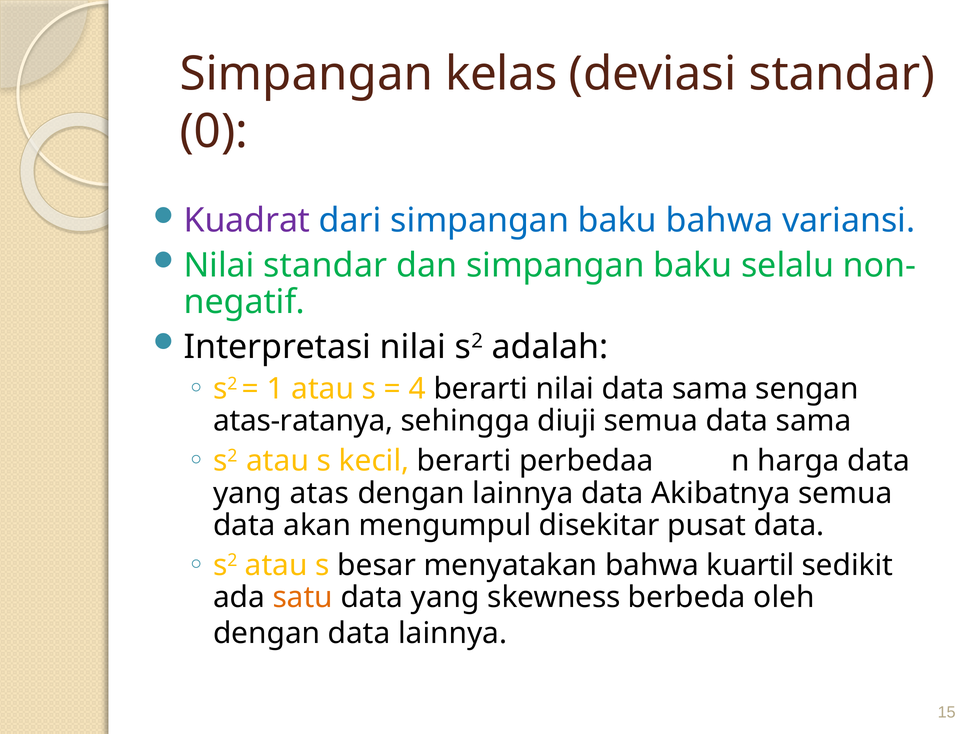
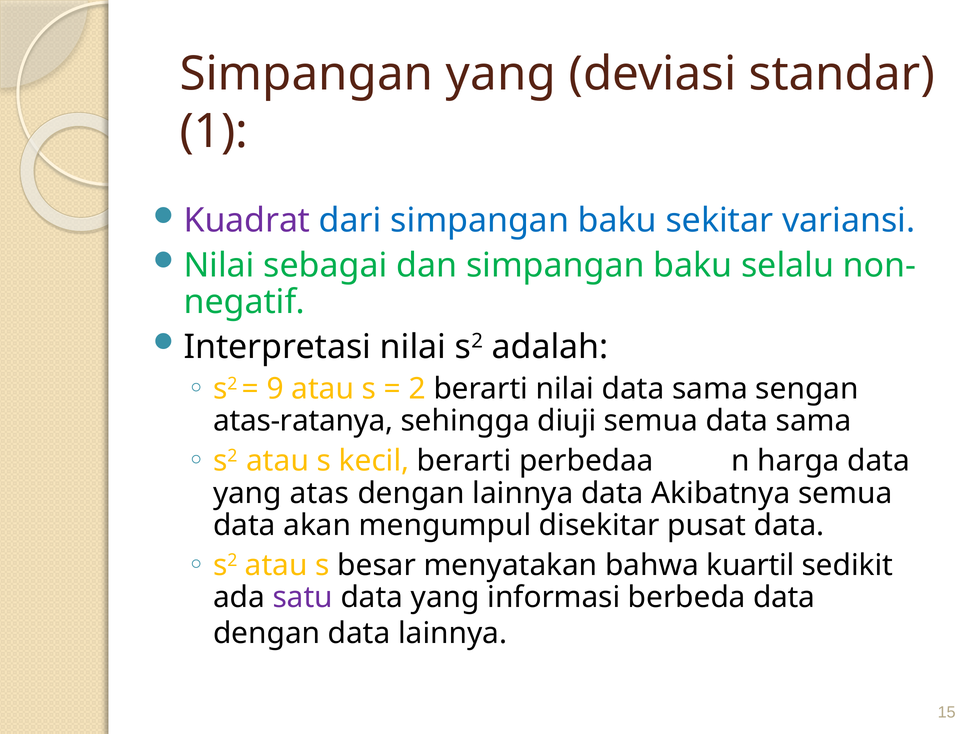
Simpangan kelas: kelas -> yang
0: 0 -> 1
baku bahwa: bahwa -> sekitar
Nilai standar: standar -> sebagai
1: 1 -> 9
4: 4 -> 2
satu colour: orange -> purple
skewness: skewness -> informasi
berbeda oleh: oleh -> data
